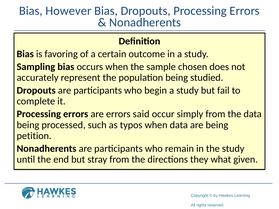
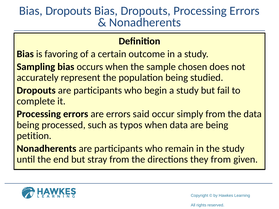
However at (68, 11): However -> Dropouts
they what: what -> from
